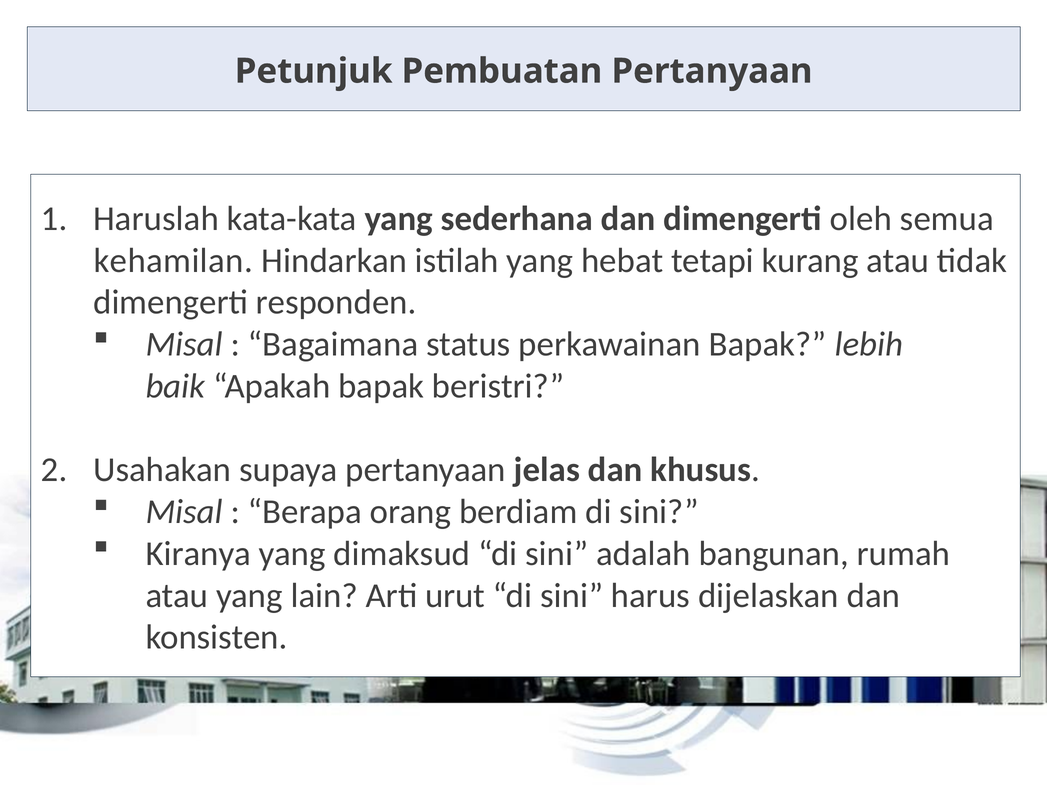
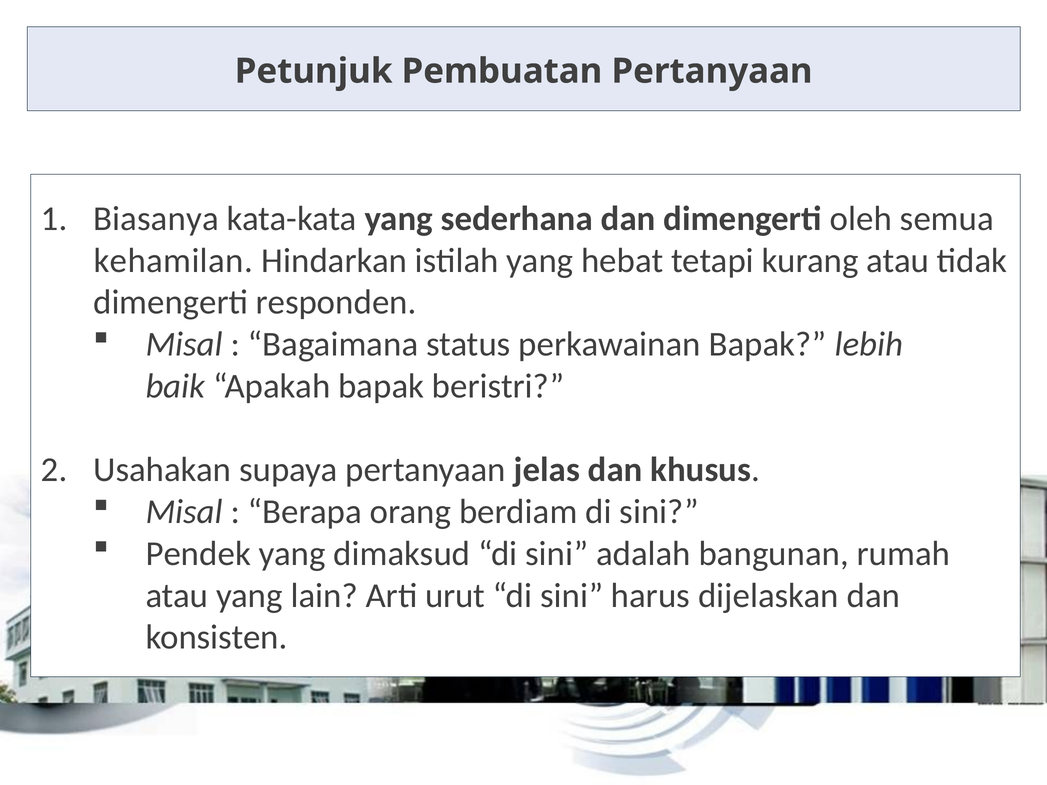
Haruslah: Haruslah -> Biasanya
Kiranya: Kiranya -> Pendek
